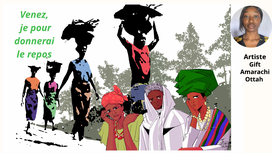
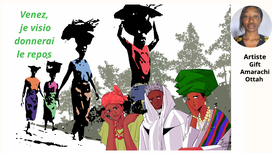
pour: pour -> visio
